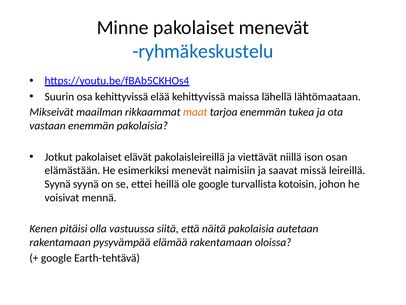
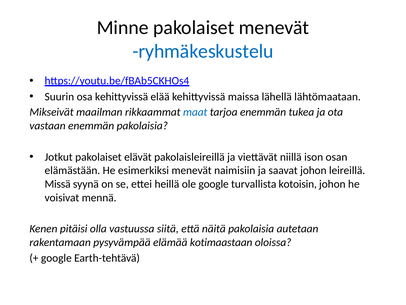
maat colour: orange -> blue
saavat missä: missä -> johon
Syynä at (58, 184): Syynä -> Missä
elämää rakentamaan: rakentamaan -> kotimaastaan
